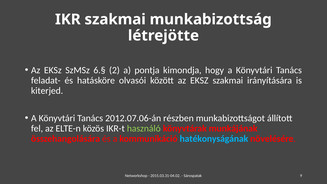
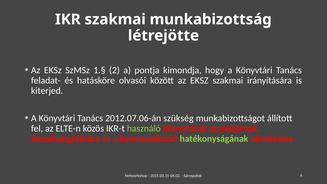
6.§: 6.§ -> 1.§
részben: részben -> szükség
hatékonyságának colour: light blue -> light green
